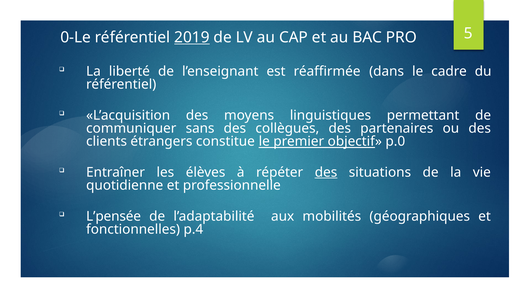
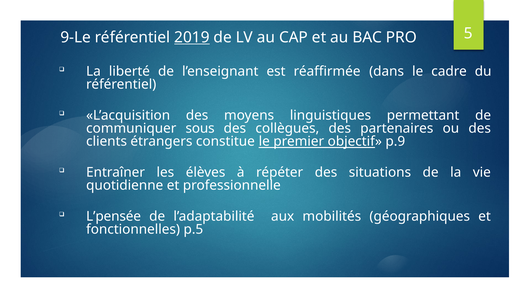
0-Le: 0-Le -> 9-Le
sans: sans -> sous
p.0: p.0 -> p.9
des at (326, 172) underline: present -> none
p.4: p.4 -> p.5
